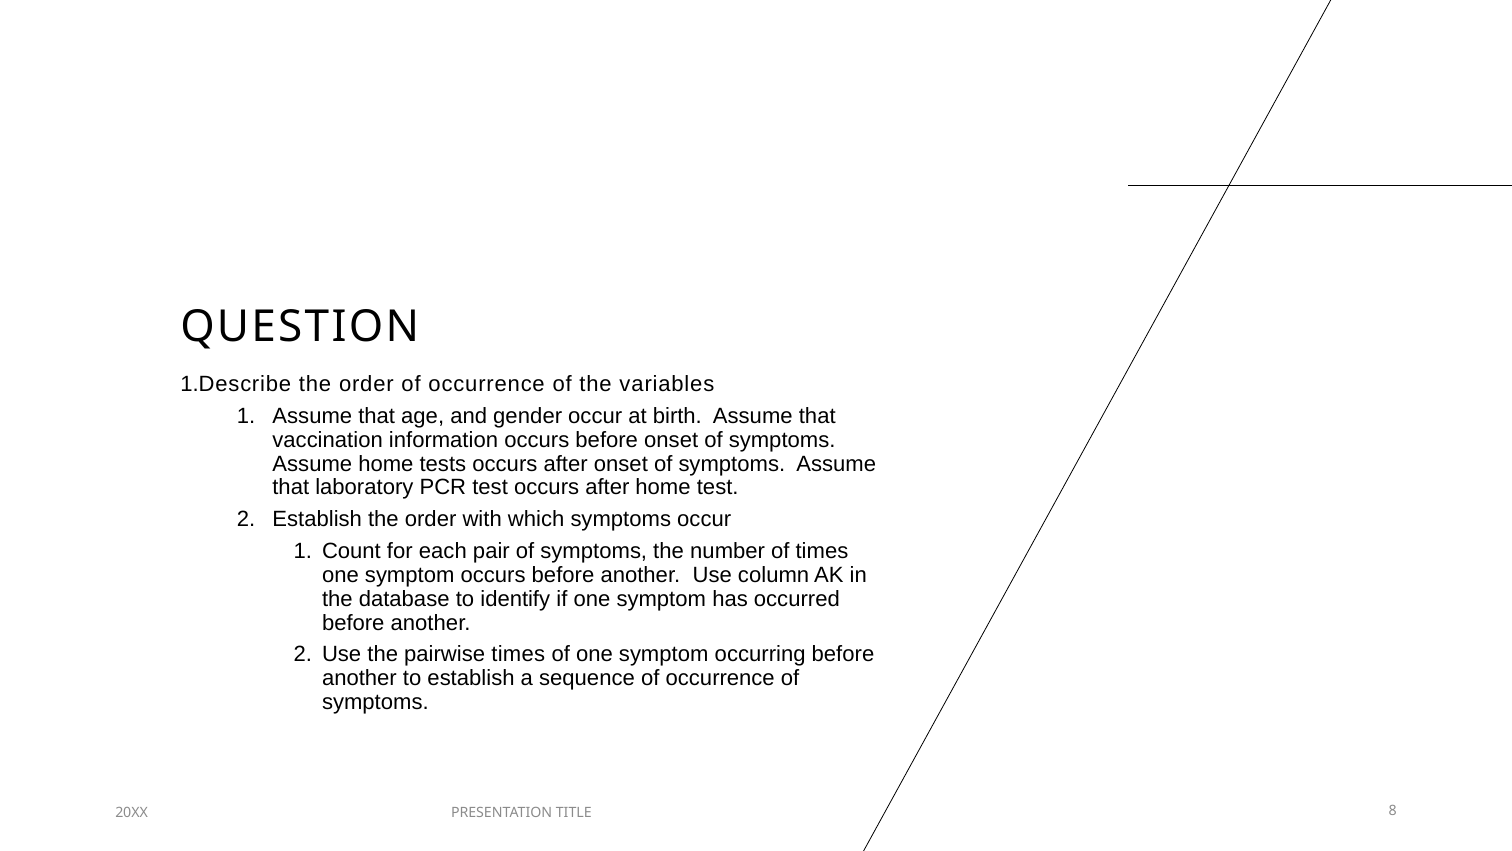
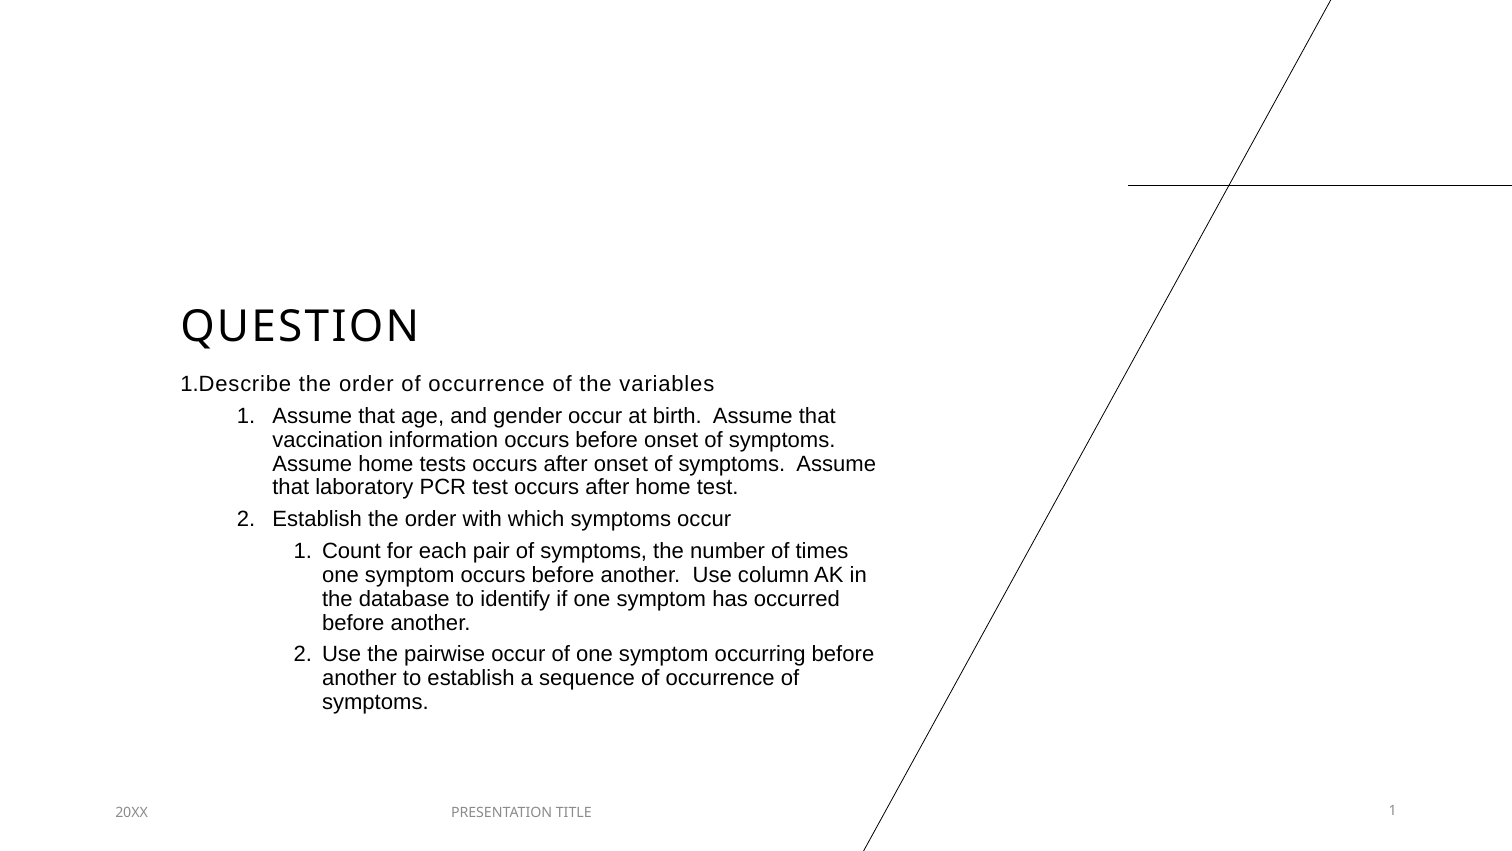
pairwise times: times -> occur
TITLE 8: 8 -> 1
